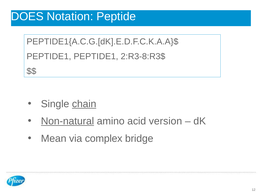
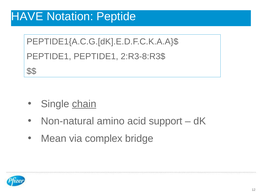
DOES: DOES -> HAVE
Non-natural underline: present -> none
version: version -> support
